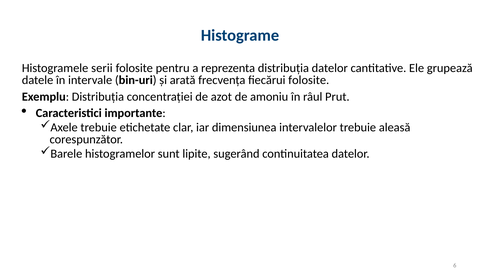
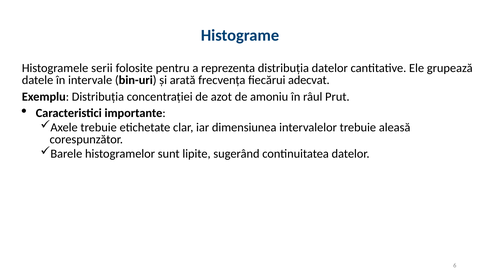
fiecărui folosite: folosite -> adecvat
